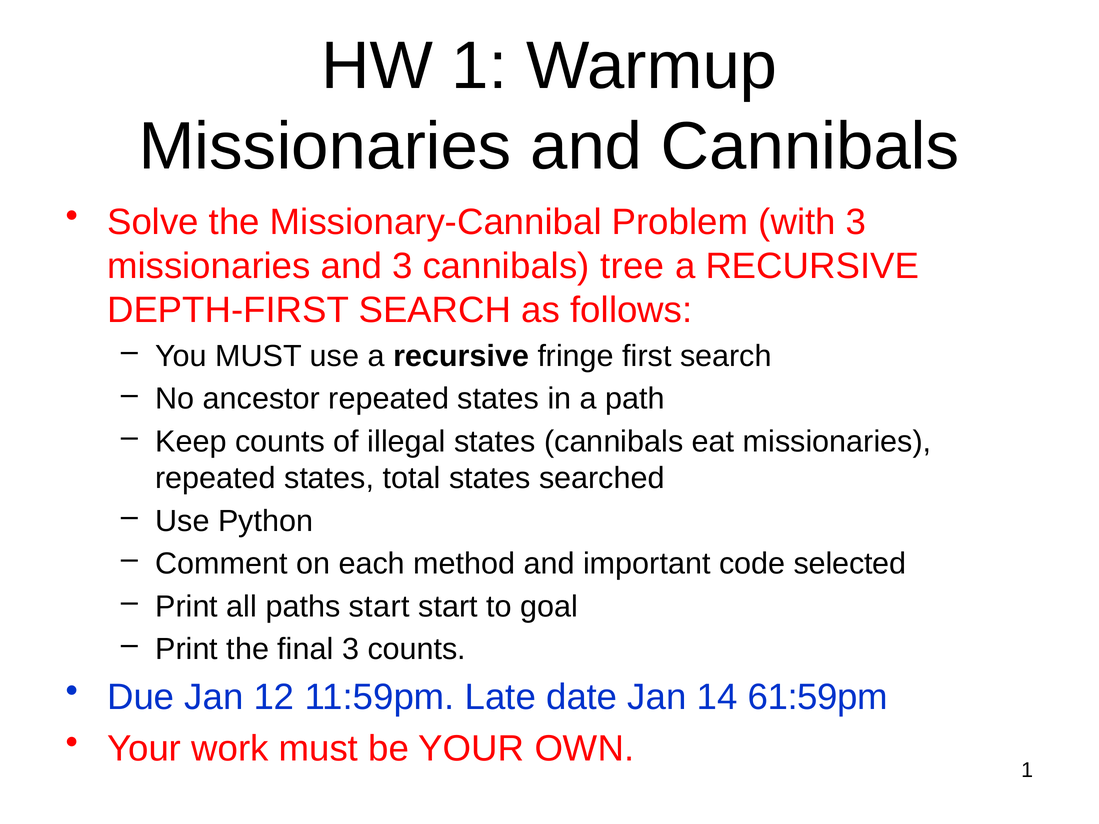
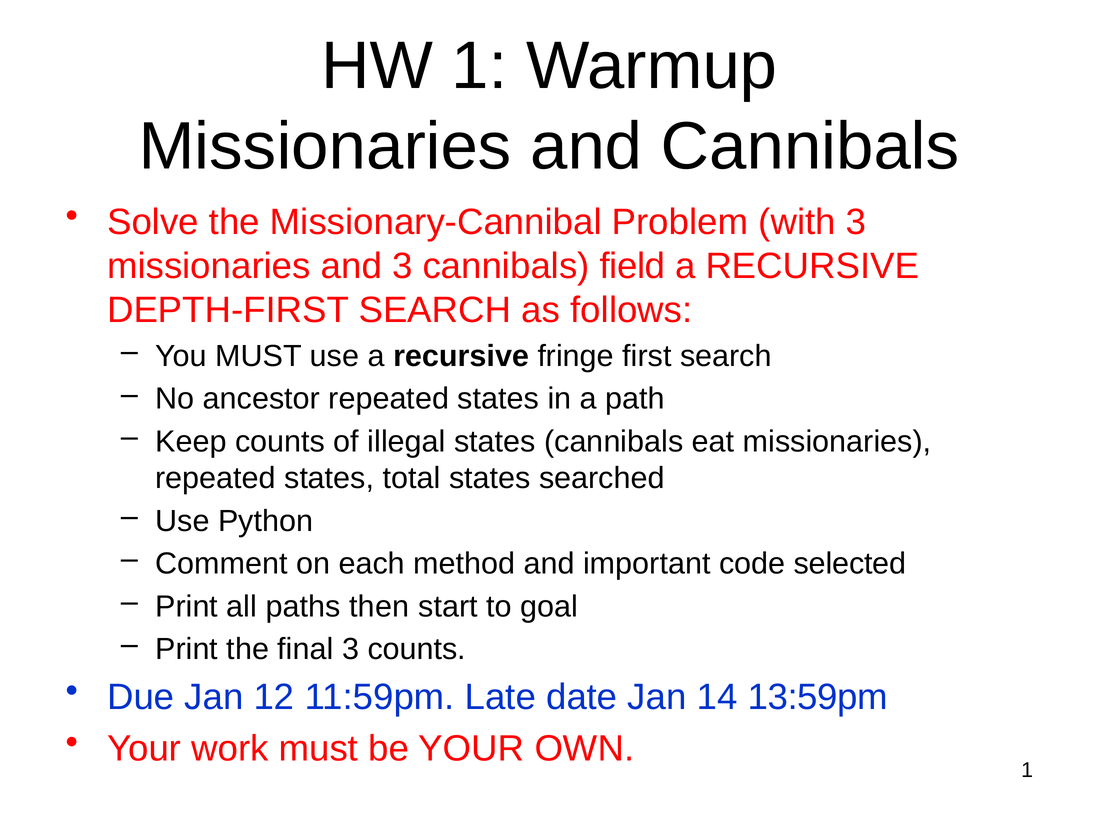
tree: tree -> field
paths start: start -> then
61:59pm: 61:59pm -> 13:59pm
